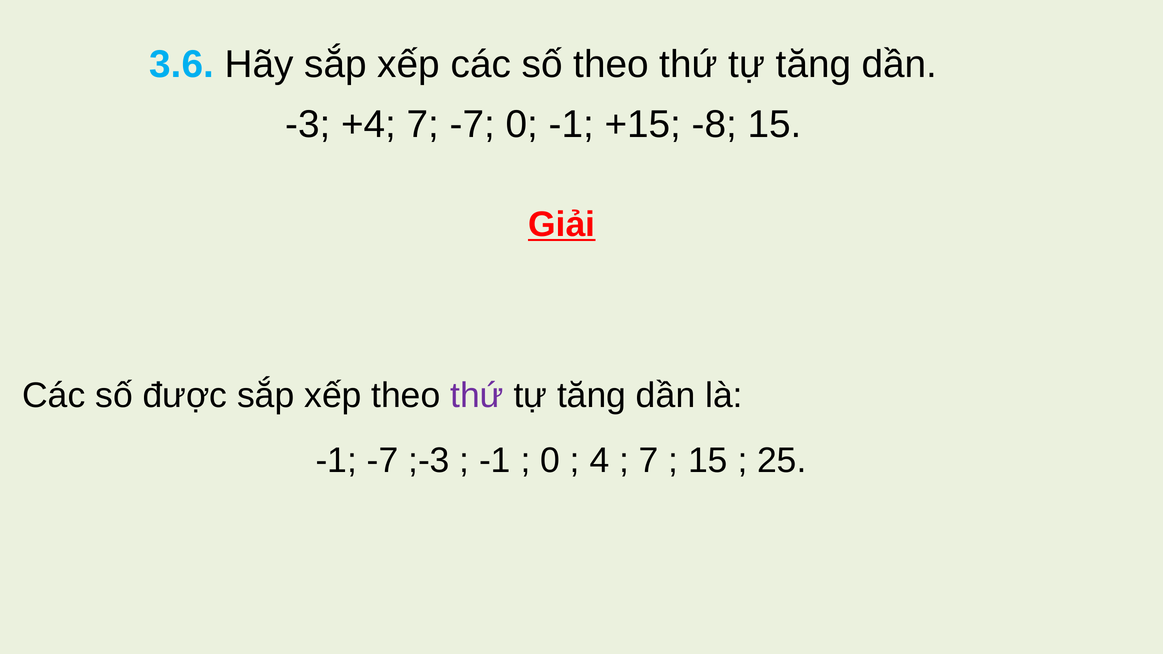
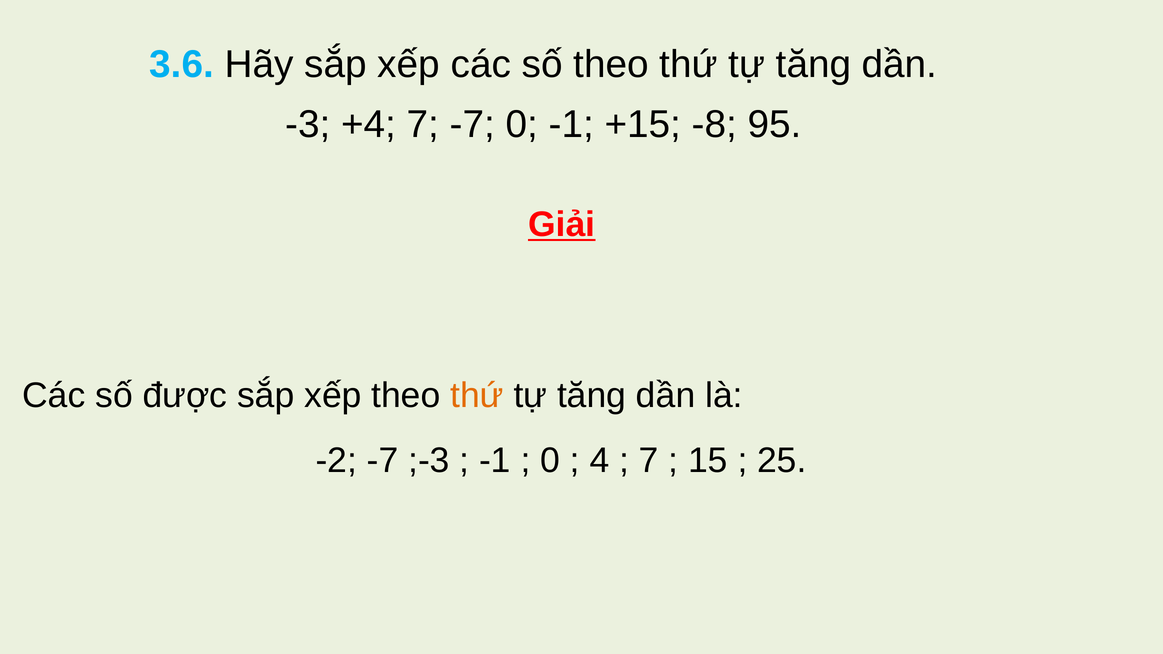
-8 15: 15 -> 95
thứ at (477, 396) colour: purple -> orange
-1 at (336, 461): -1 -> -2
